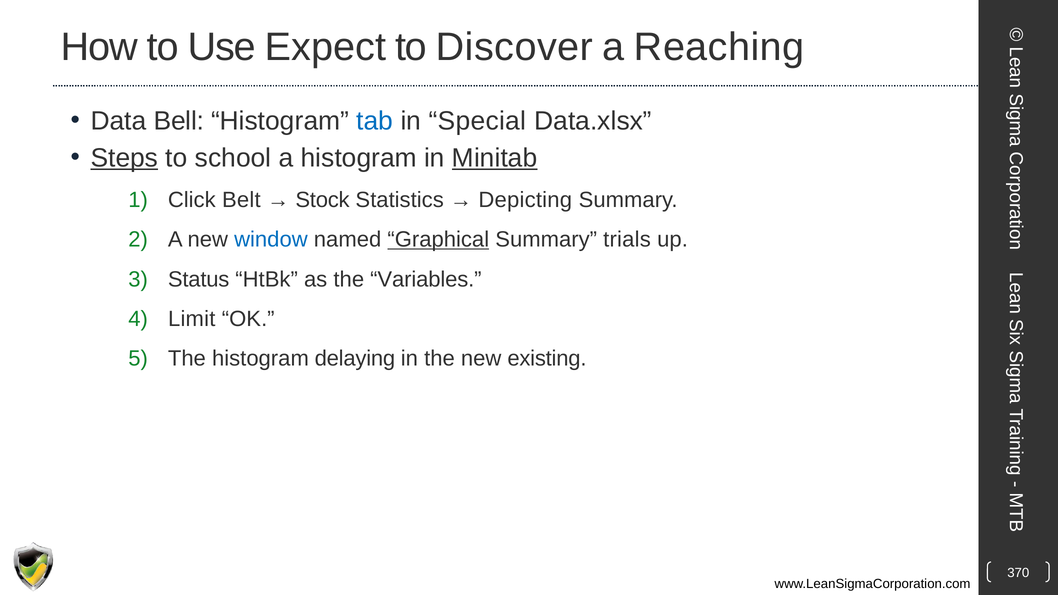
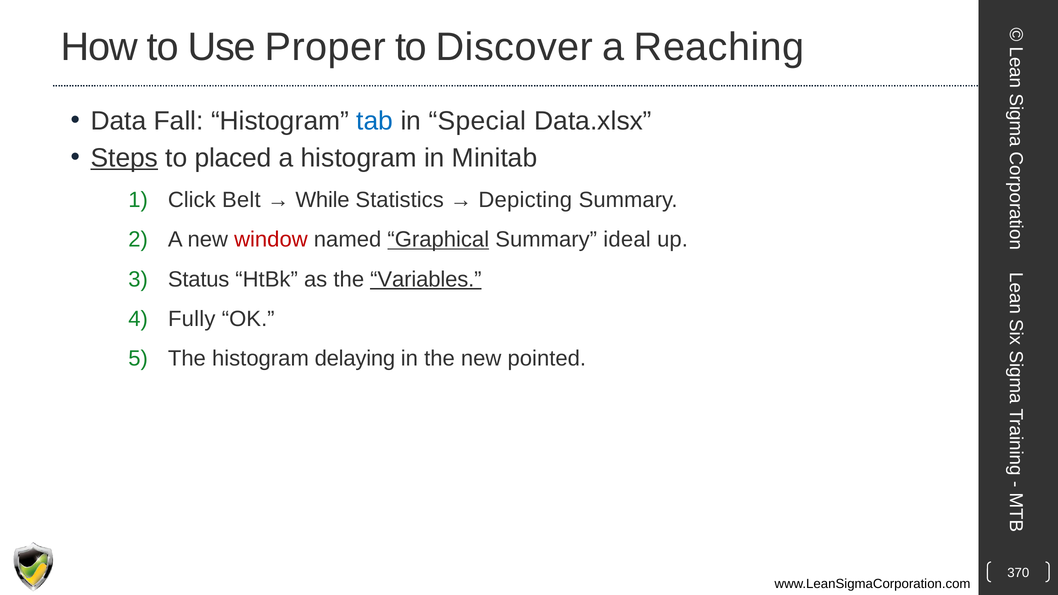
Expect: Expect -> Proper
Bell: Bell -> Fall
school: school -> placed
Minitab underline: present -> none
Stock: Stock -> While
window colour: blue -> red
trials: trials -> ideal
Variables underline: none -> present
Limit: Limit -> Fully
existing: existing -> pointed
